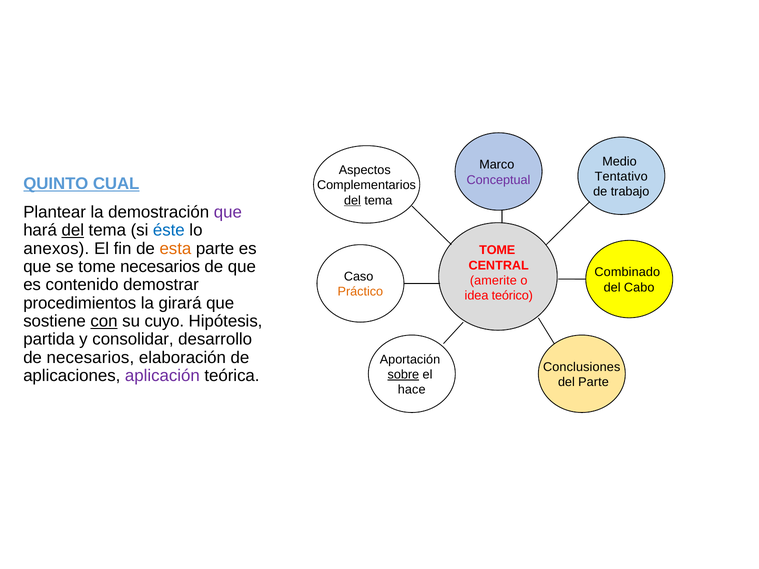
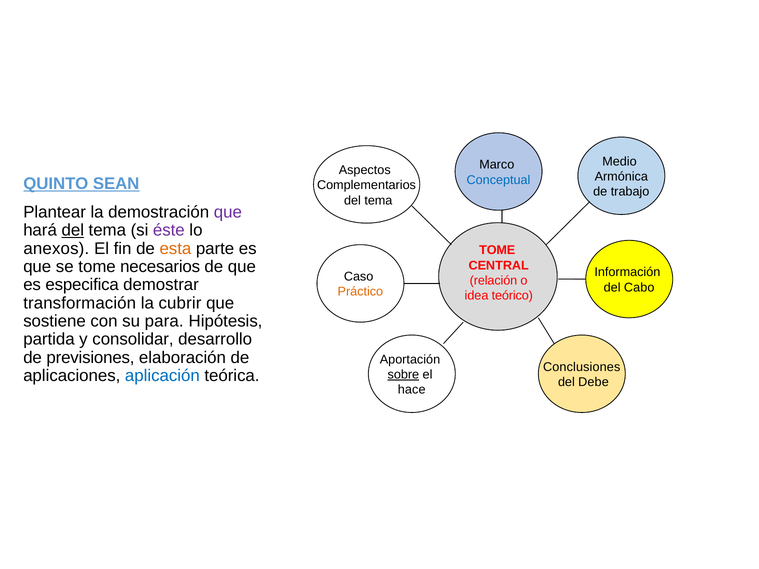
Tentativo: Tentativo -> Armónica
Conceptual colour: purple -> blue
CUAL: CUAL -> SEAN
del at (352, 200) underline: present -> none
éste colour: blue -> purple
Combinado: Combinado -> Información
amerite: amerite -> relación
contenido: contenido -> especifica
procedimientos: procedimientos -> transformación
girará: girará -> cubrir
con underline: present -> none
cuyo: cuyo -> para
de necesarios: necesarios -> previsiones
aplicación colour: purple -> blue
del Parte: Parte -> Debe
